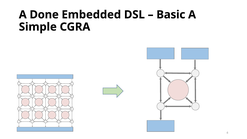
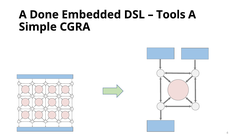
Basic: Basic -> Tools
